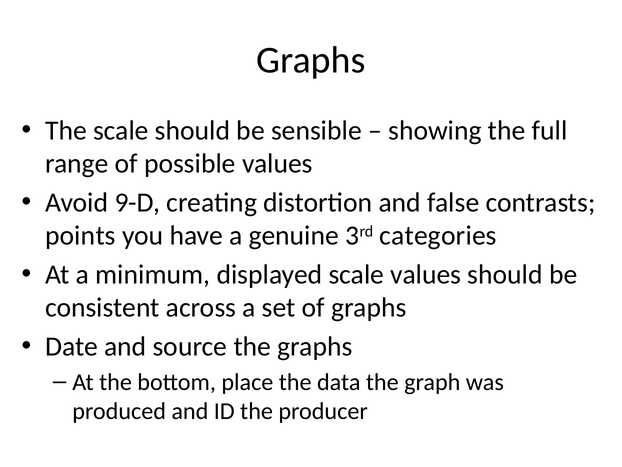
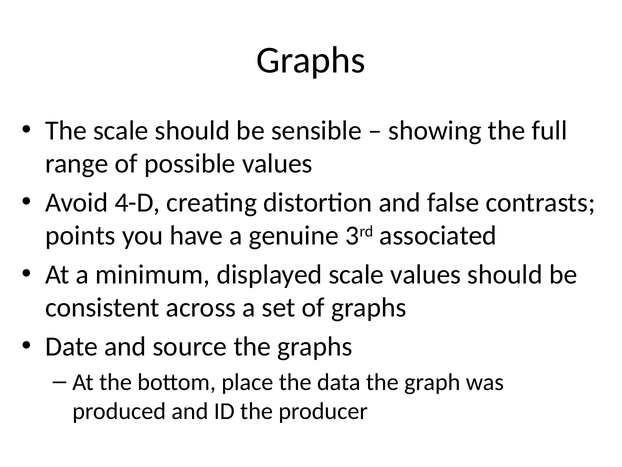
9-D: 9-D -> 4-D
categories: categories -> associated
